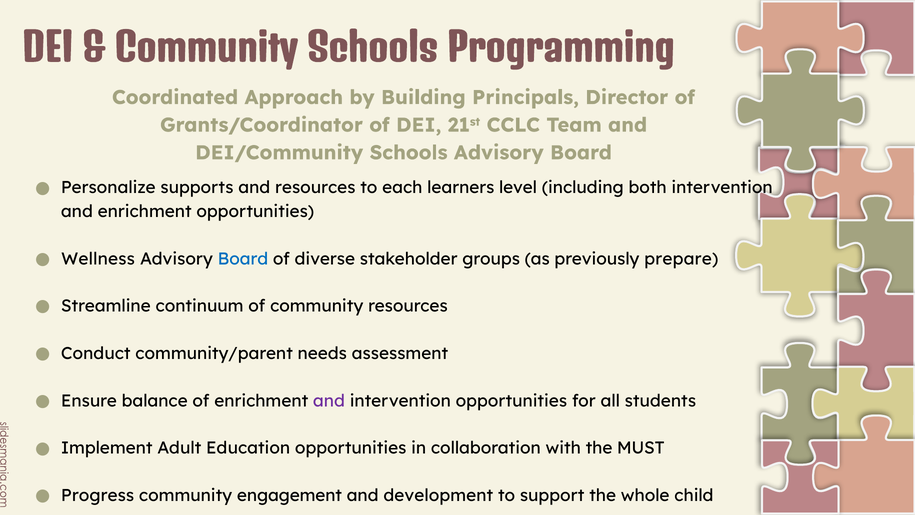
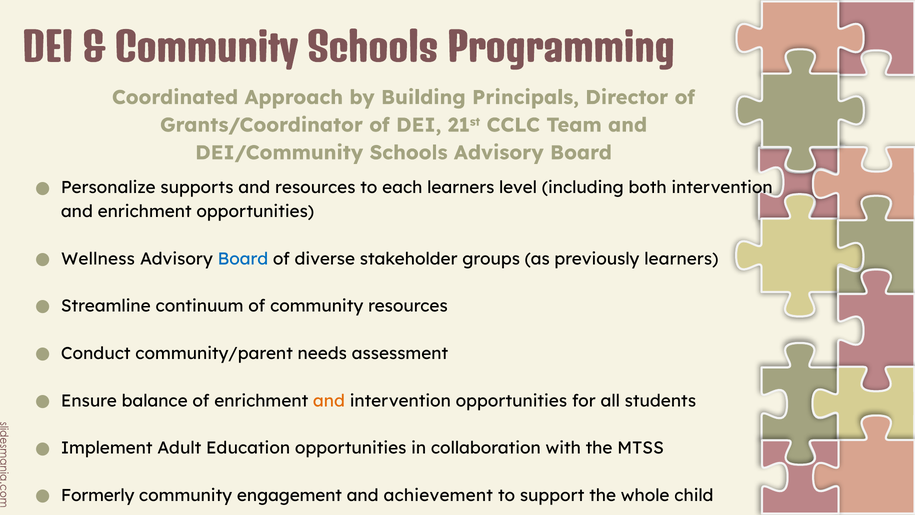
previously prepare: prepare -> learners
and at (329, 401) colour: purple -> orange
MUST: MUST -> MTSS
Progress: Progress -> Formerly
development: development -> achievement
